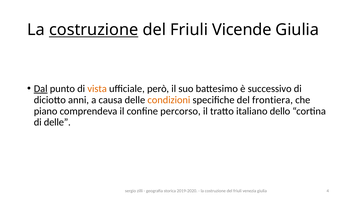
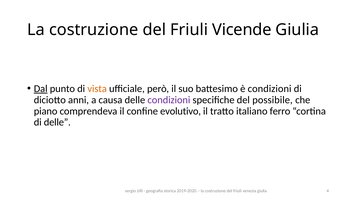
costruzione at (94, 30) underline: present -> none
è successivo: successivo -> condizioni
condizioni at (169, 100) colour: orange -> purple
frontiera: frontiera -> possibile
percorso: percorso -> evolutivo
dello: dello -> ferro
